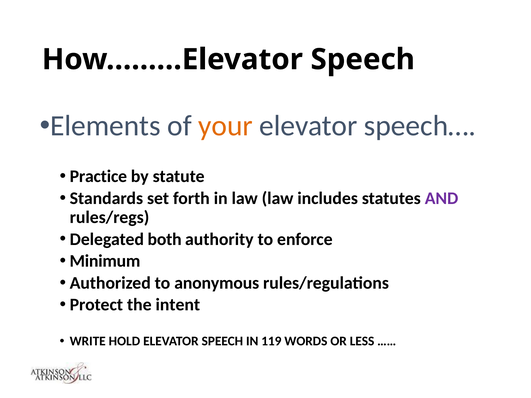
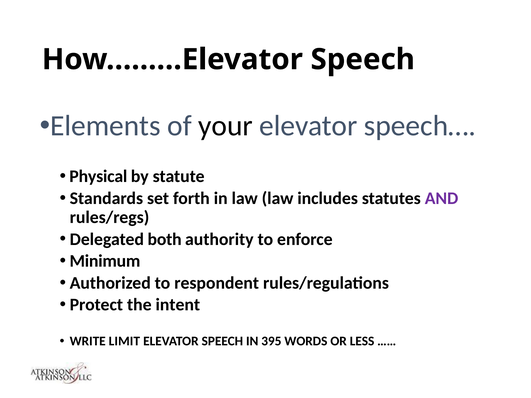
your colour: orange -> black
Practice: Practice -> Physical
anonymous: anonymous -> respondent
HOLD: HOLD -> LIMIT
119: 119 -> 395
